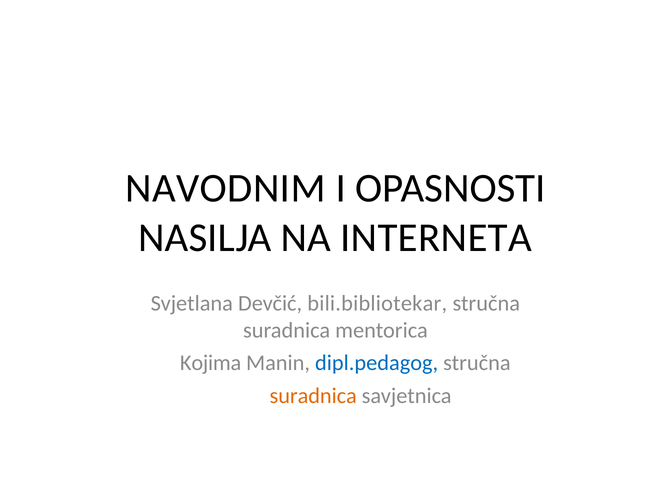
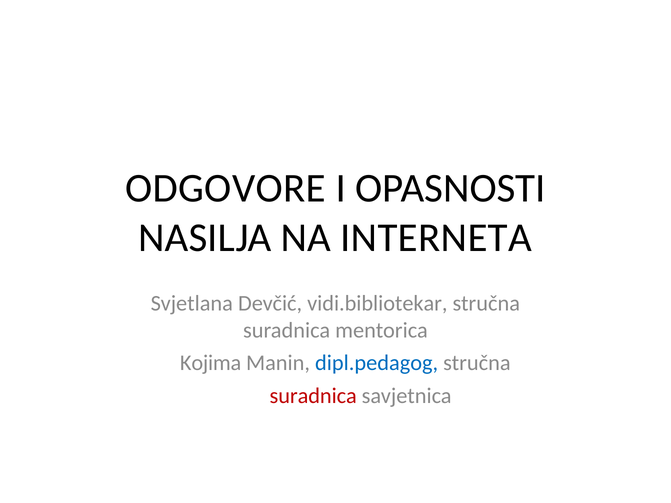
NAVODNIM: NAVODNIM -> ODGOVORE
bili.bibliotekar: bili.bibliotekar -> vidi.bibliotekar
suradnica at (313, 396) colour: orange -> red
